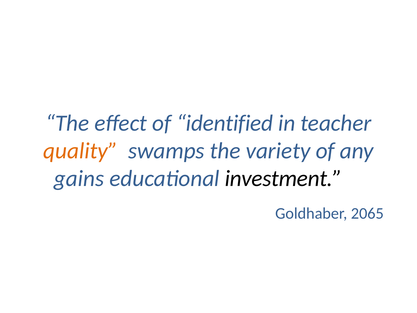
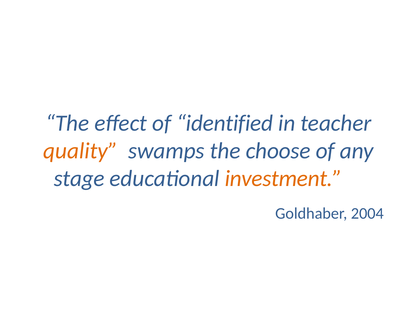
variety: variety -> choose
gains: gains -> stage
investment colour: black -> orange
2065: 2065 -> 2004
